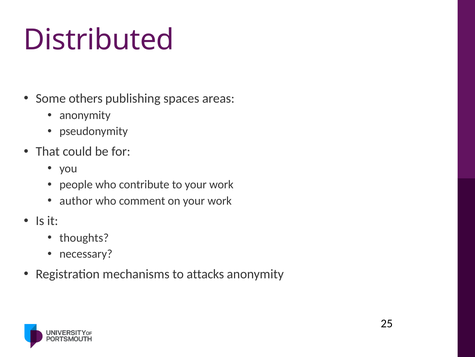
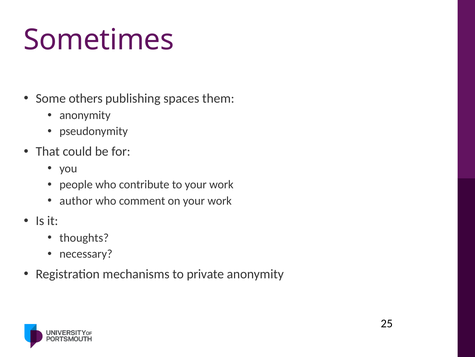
Distributed: Distributed -> Sometimes
areas: areas -> them
attacks: attacks -> private
